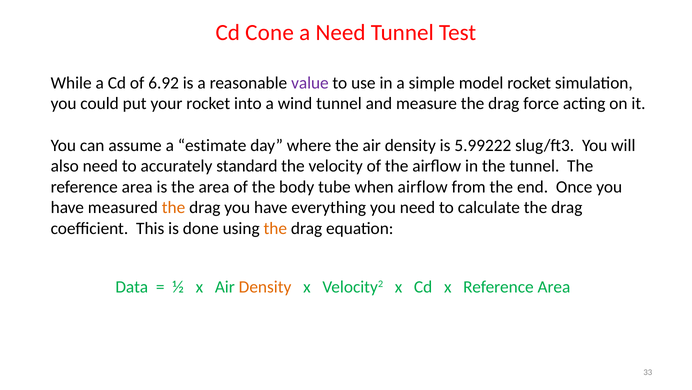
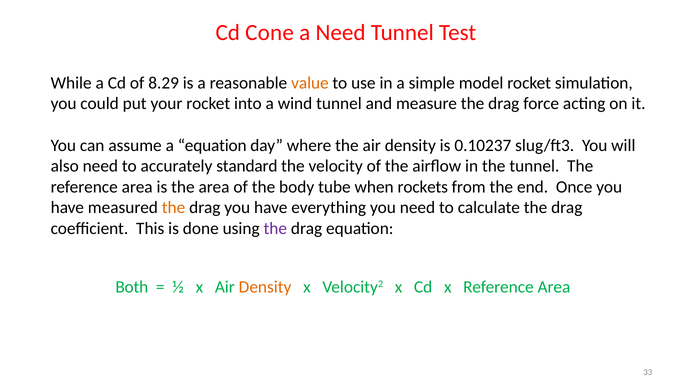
6.92: 6.92 -> 8.29
value colour: purple -> orange
a estimate: estimate -> equation
5.99222: 5.99222 -> 0.10237
when airflow: airflow -> rockets
the at (275, 228) colour: orange -> purple
Data: Data -> Both
